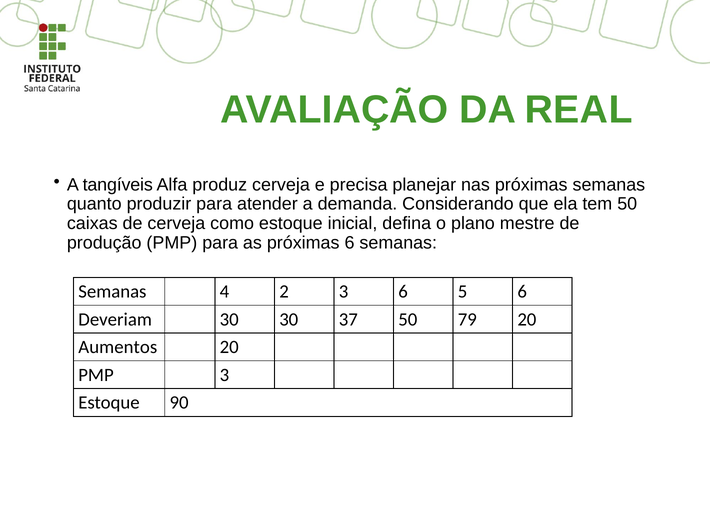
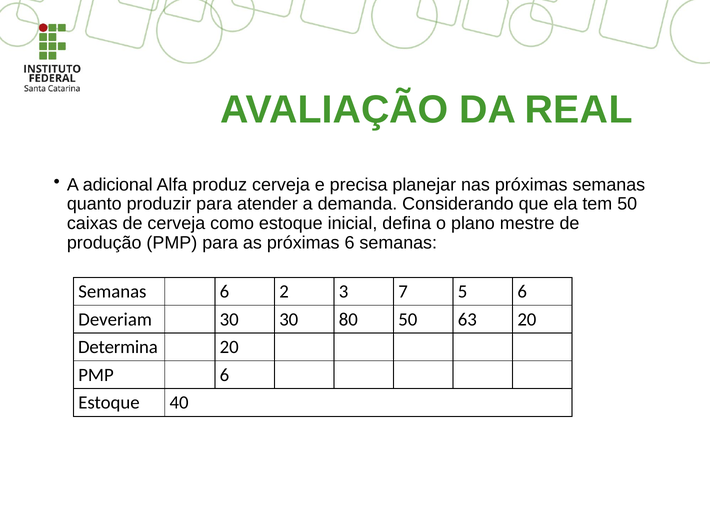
tangíveis: tangíveis -> adicional
Semanas 4: 4 -> 6
3 6: 6 -> 7
37: 37 -> 80
79: 79 -> 63
Aumentos: Aumentos -> Determina
PMP 3: 3 -> 6
90: 90 -> 40
